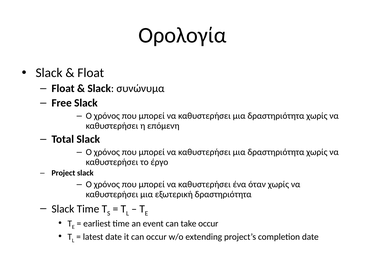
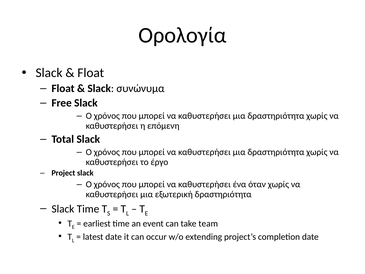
take occur: occur -> team
